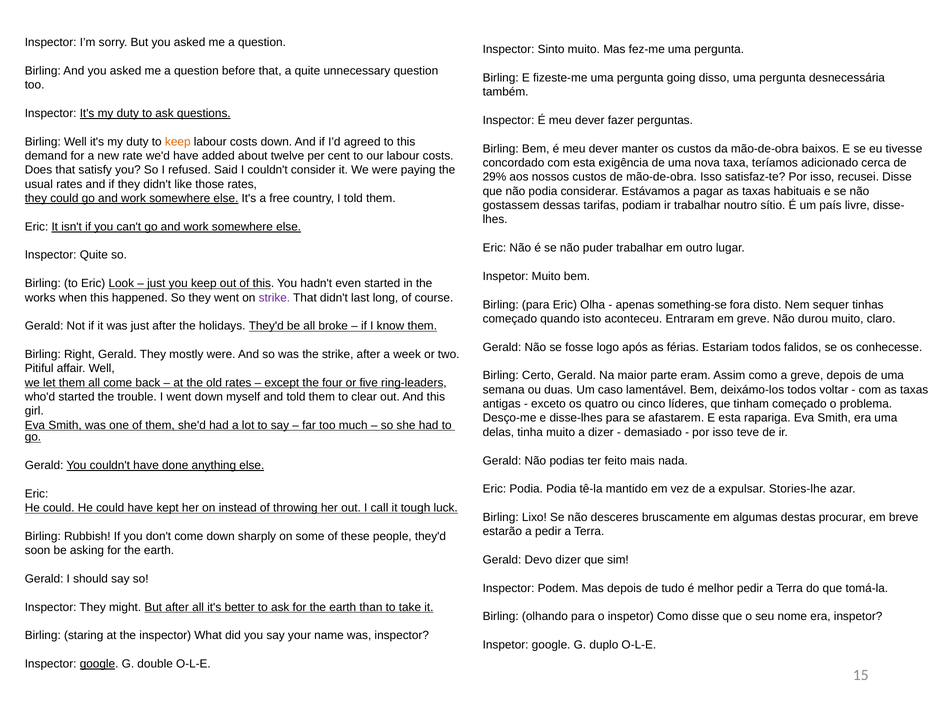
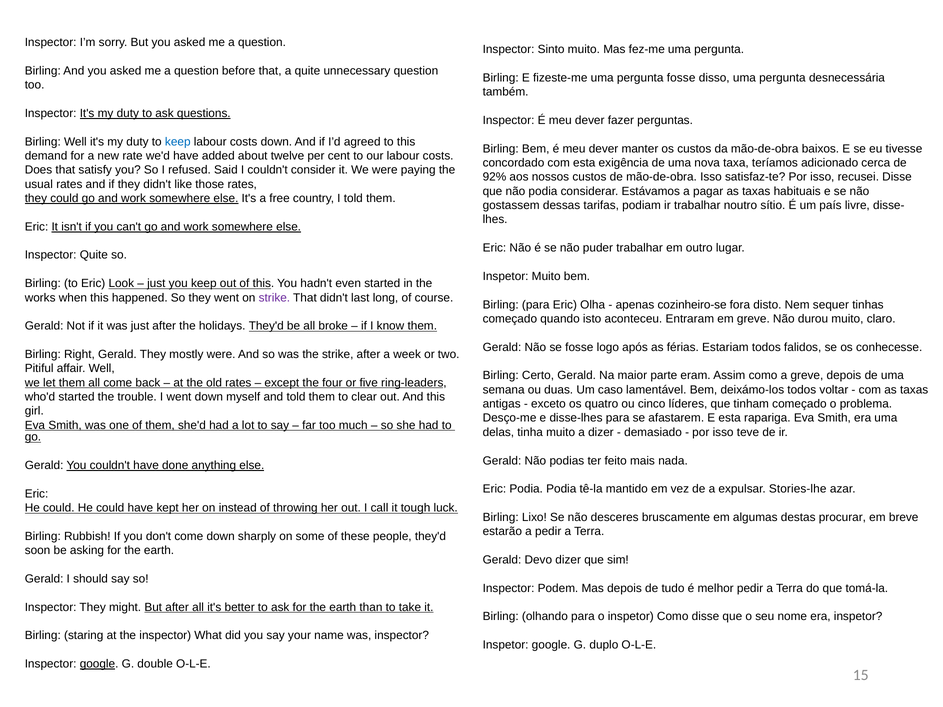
pergunta going: going -> fosse
keep at (178, 142) colour: orange -> blue
29%: 29% -> 92%
something-se: something-se -> cozinheiro-se
